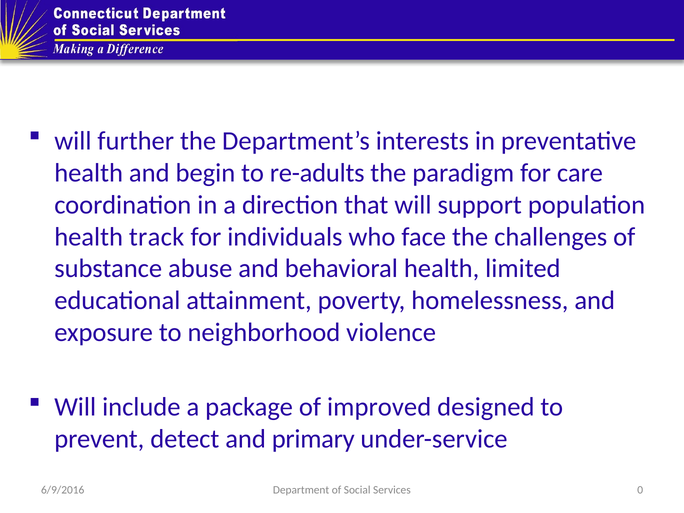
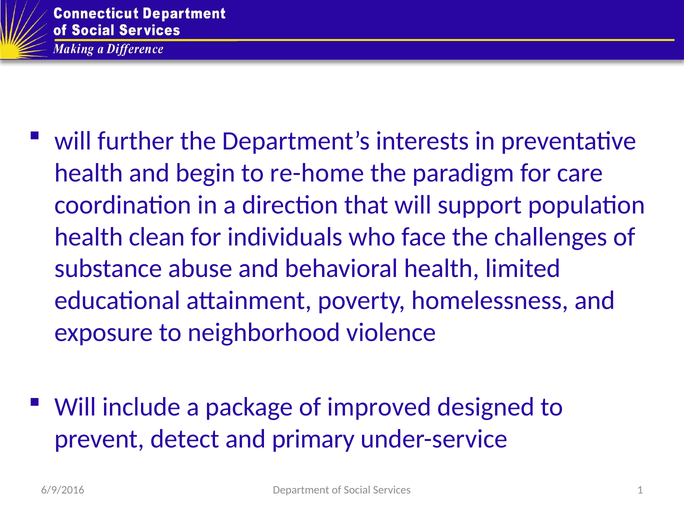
re-adults: re-adults -> re-home
track: track -> clean
0: 0 -> 1
